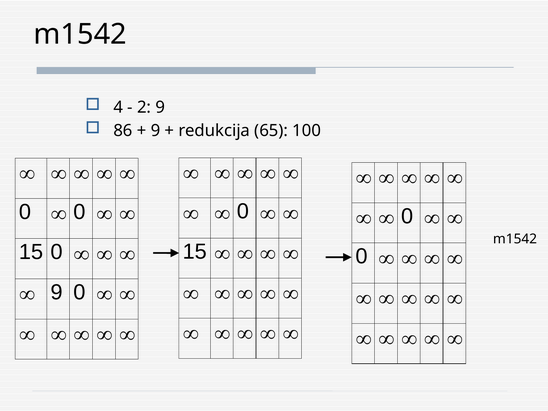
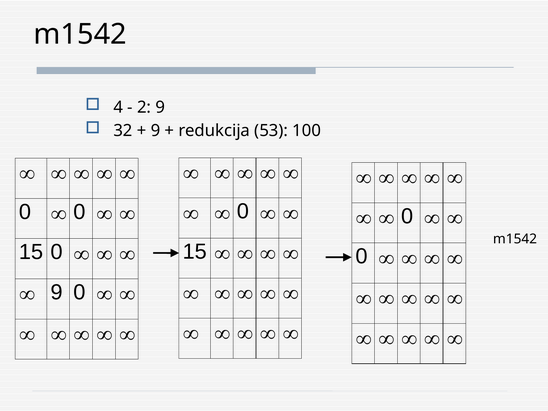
86: 86 -> 32
65: 65 -> 53
